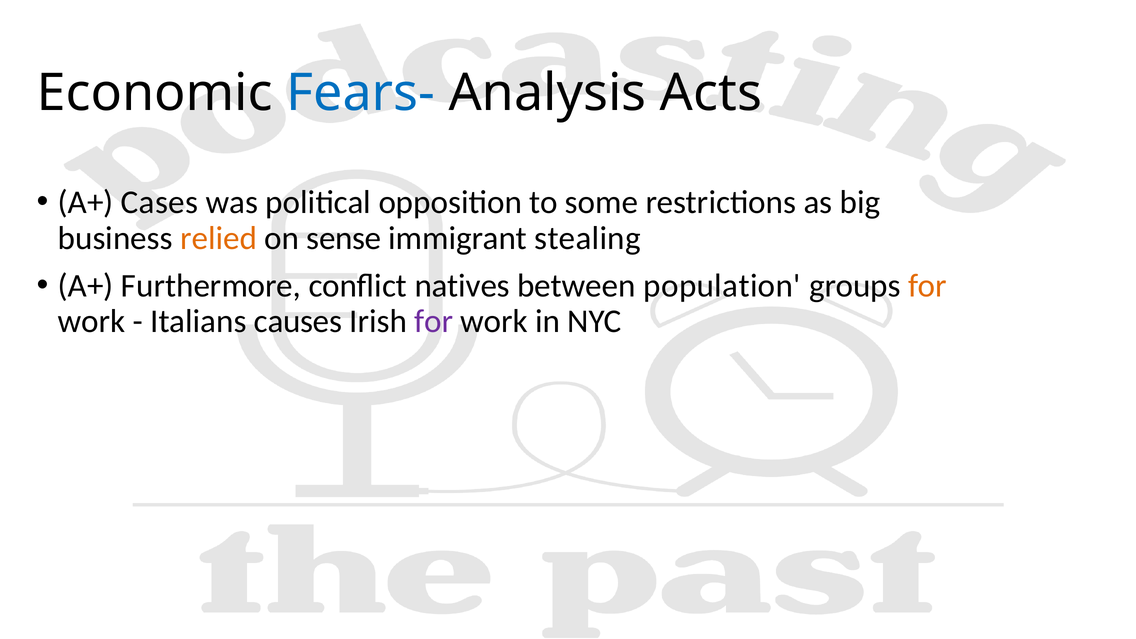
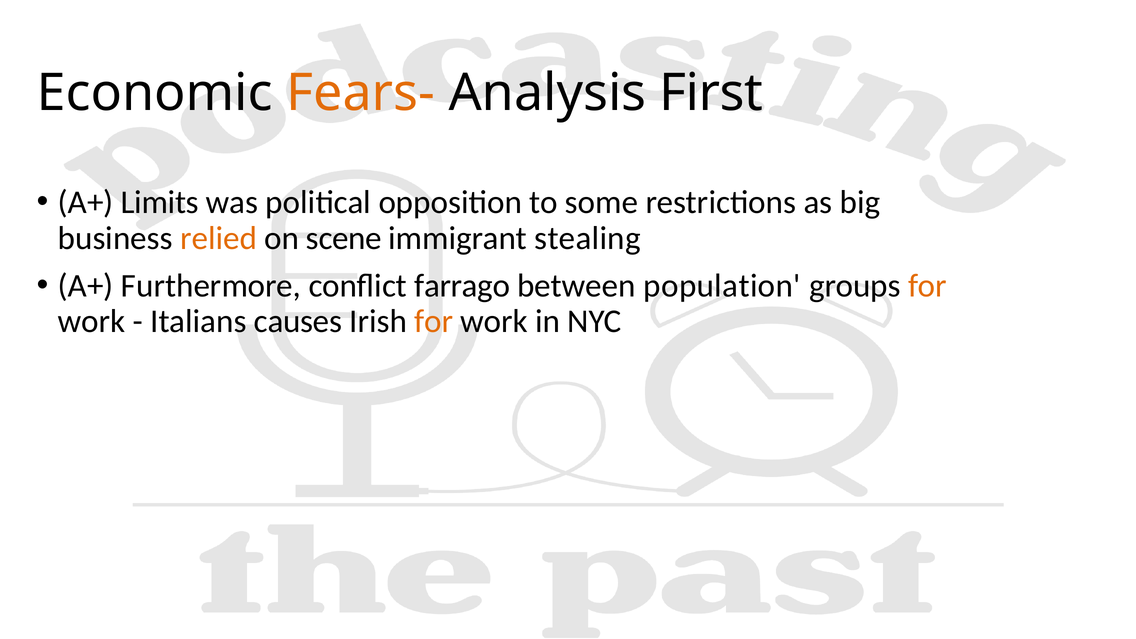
Fears- colour: blue -> orange
Acts: Acts -> First
Cases: Cases -> Limits
sense: sense -> scene
natives: natives -> farrago
for at (434, 322) colour: purple -> orange
